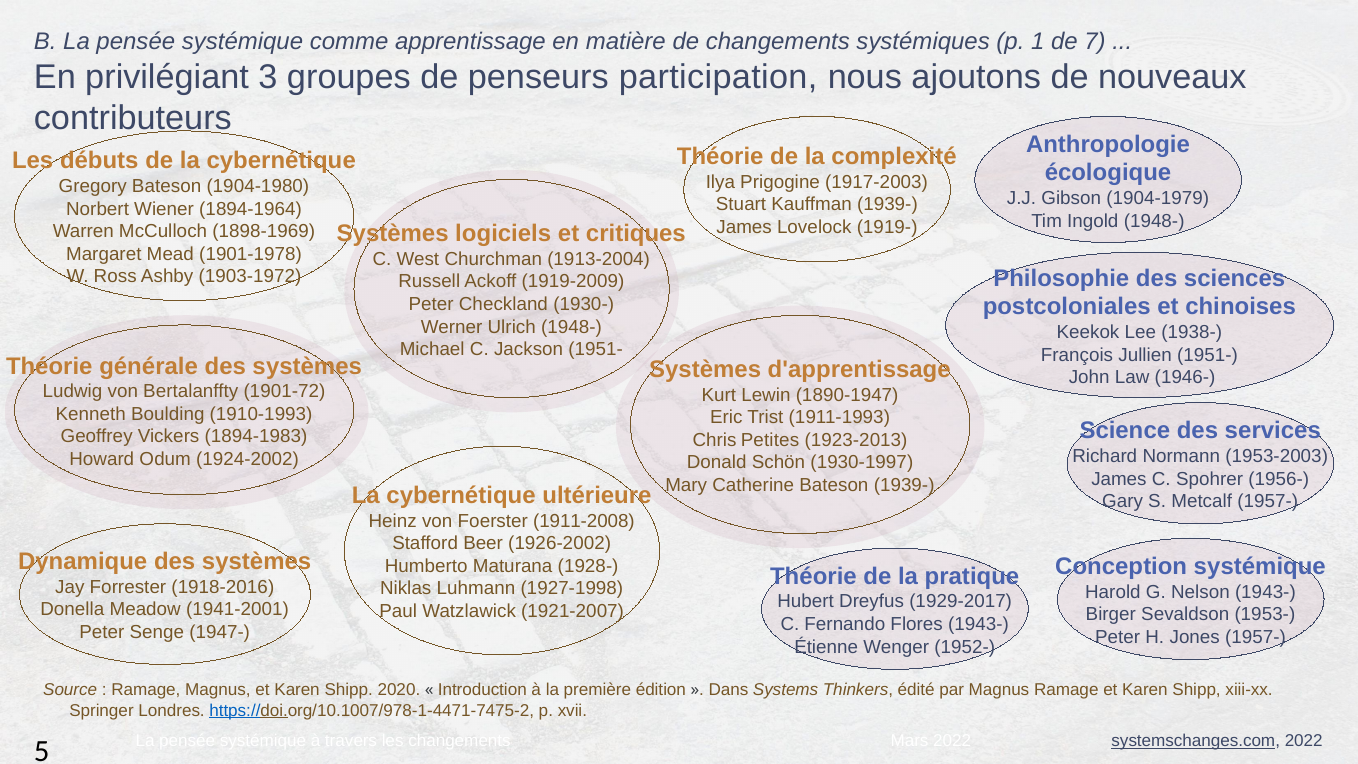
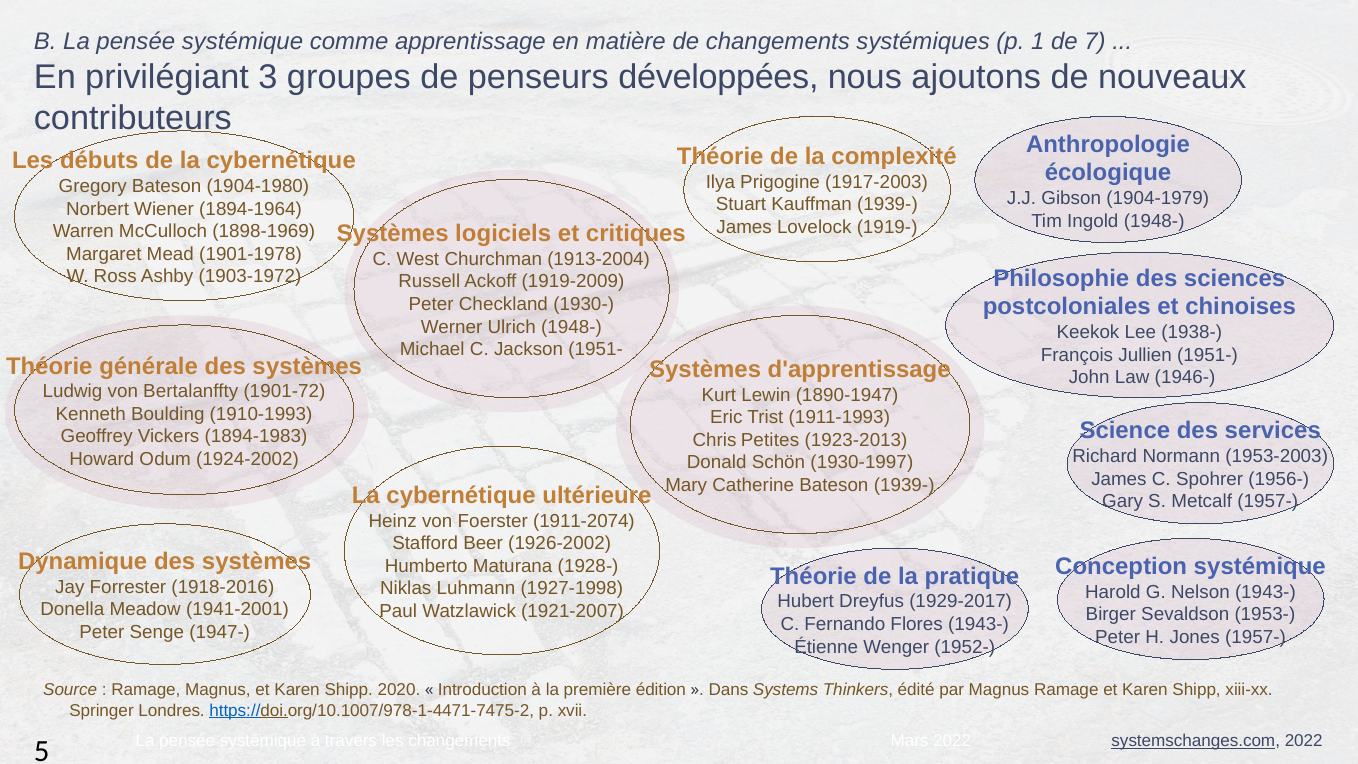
participation: participation -> développées
1911-2008: 1911-2008 -> 1911-2074
